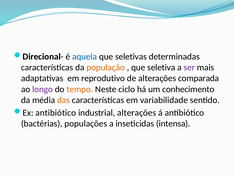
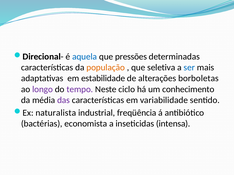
seletivas: seletivas -> pressões
ser colour: purple -> blue
reprodutivo: reprodutivo -> estabilidade
comparada: comparada -> borboletas
tempo colour: orange -> purple
das colour: orange -> purple
Ex antibiótico: antibiótico -> naturalista
industrial alterações: alterações -> freqüência
populações: populações -> economista
